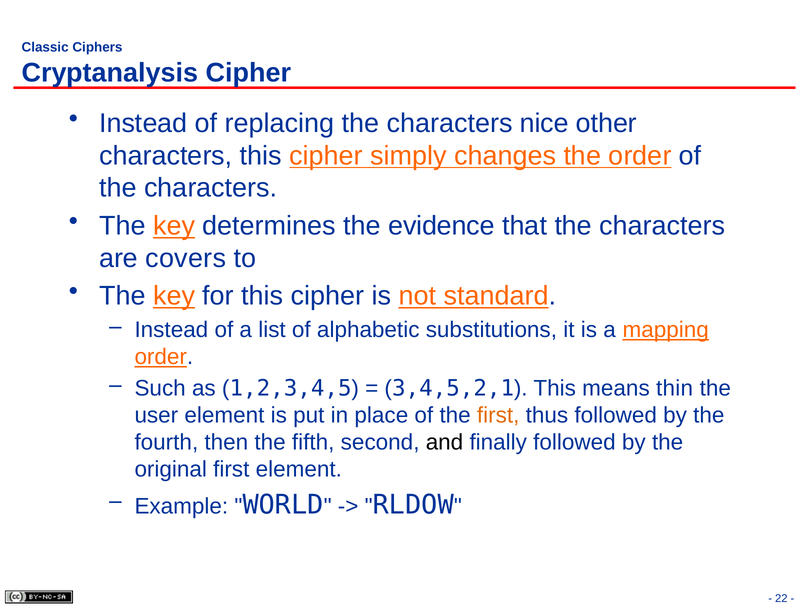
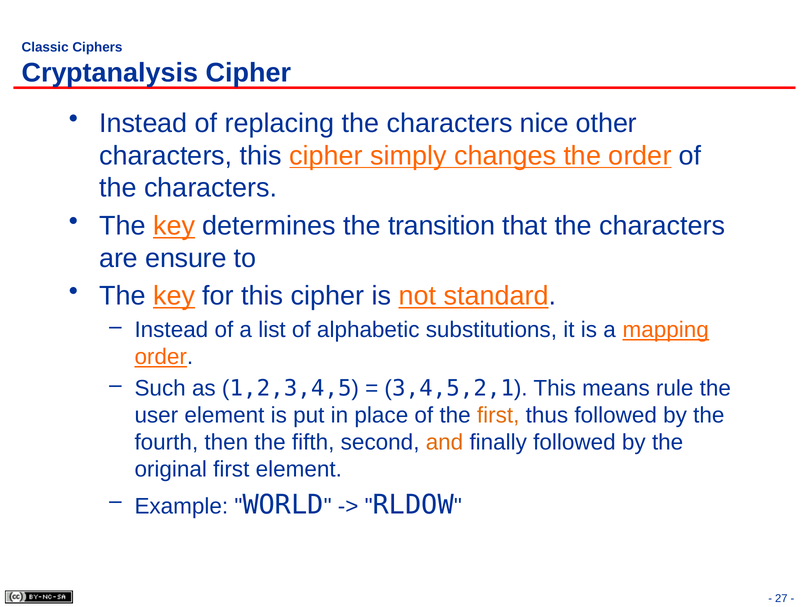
evidence: evidence -> transition
covers: covers -> ensure
thin: thin -> rule
and colour: black -> orange
22: 22 -> 27
